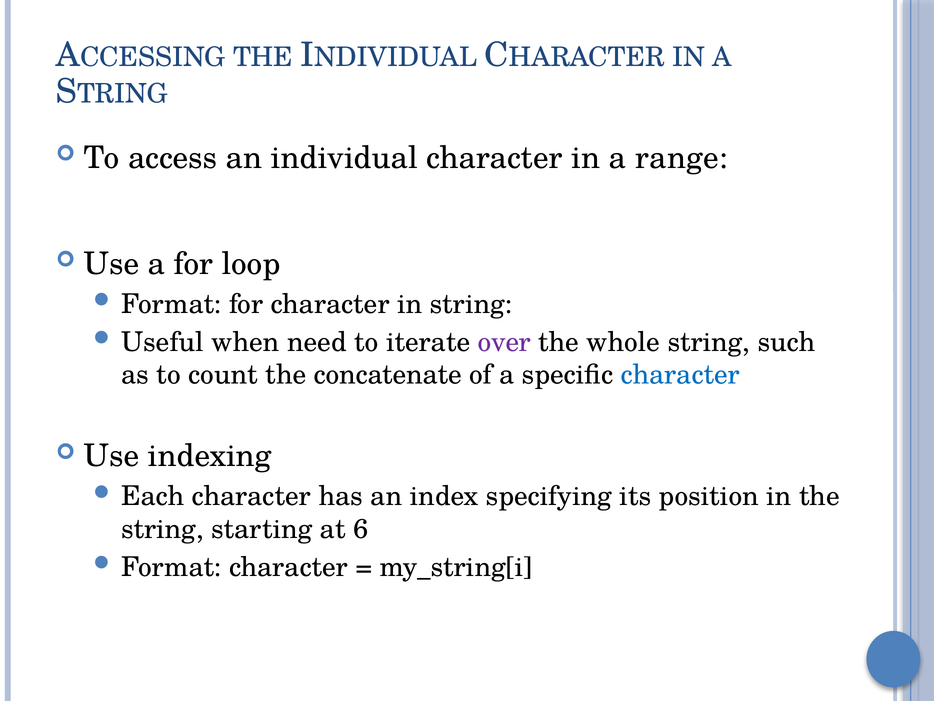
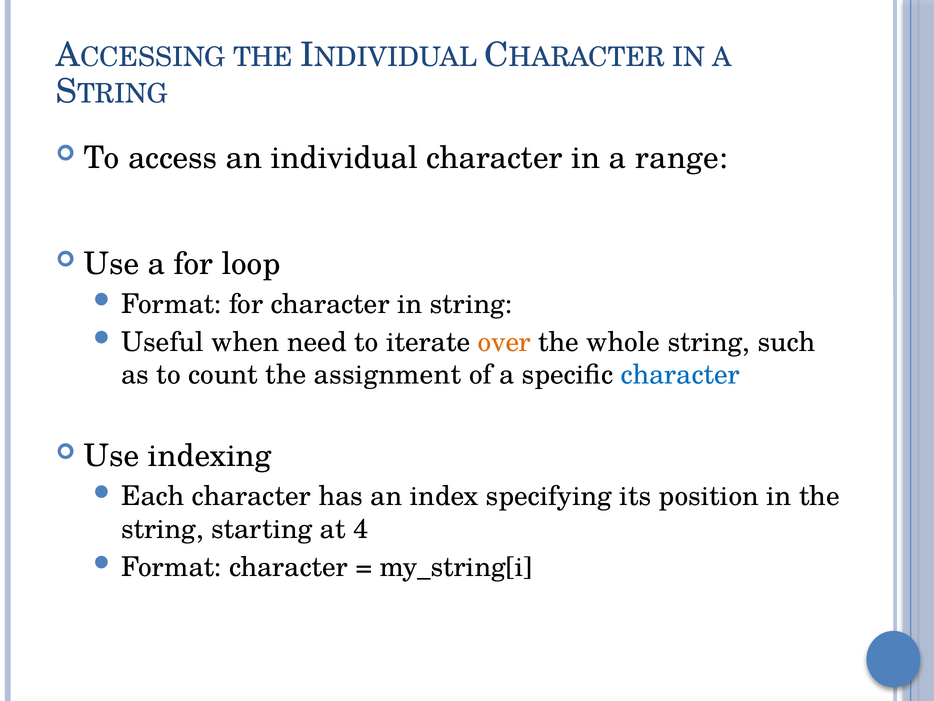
over colour: purple -> orange
concatenate: concatenate -> assignment
6: 6 -> 4
